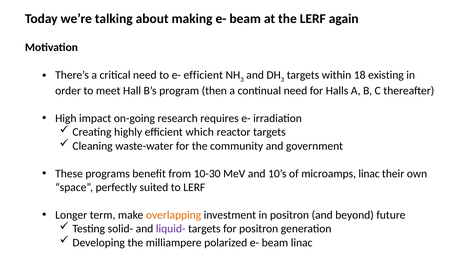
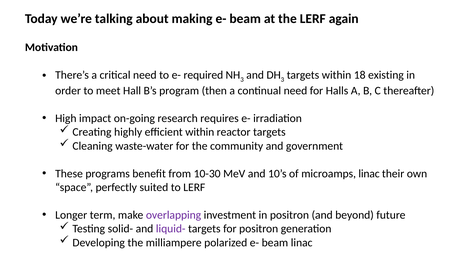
e- efficient: efficient -> required
efficient which: which -> within
overlapping colour: orange -> purple
